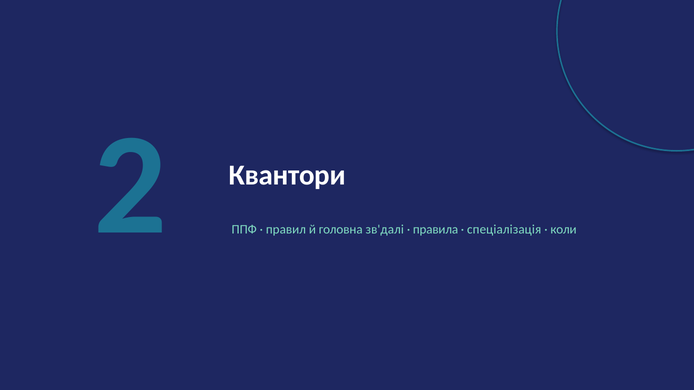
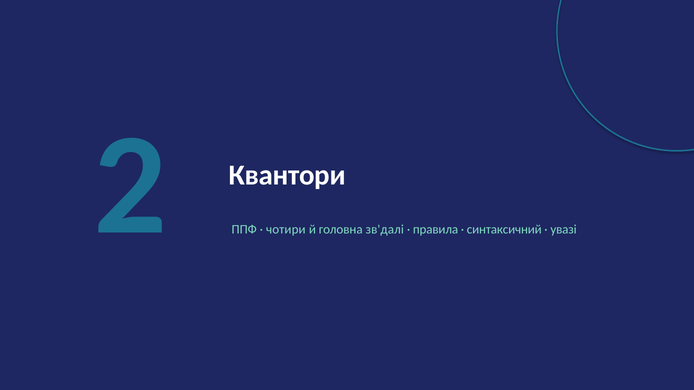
правил: правил -> чотири
спеціалізація: спеціалізація -> синтаксичний
коли: коли -> увазі
